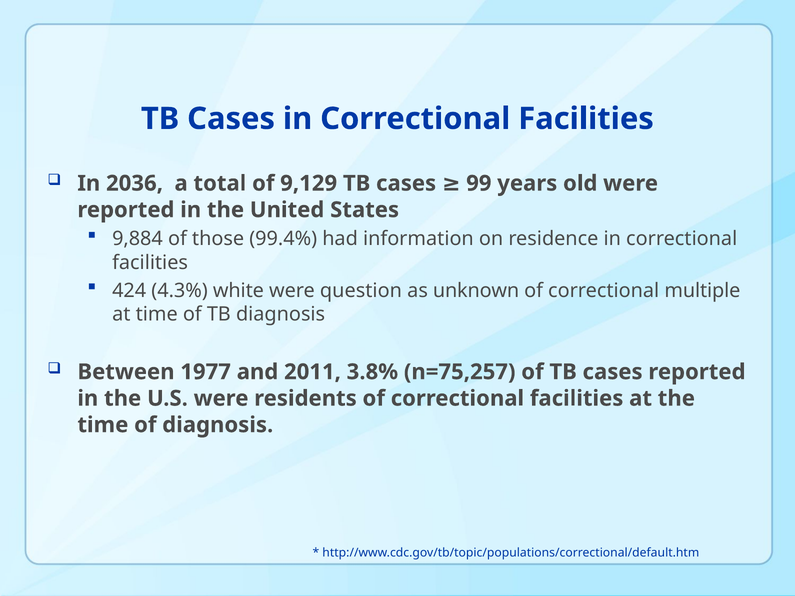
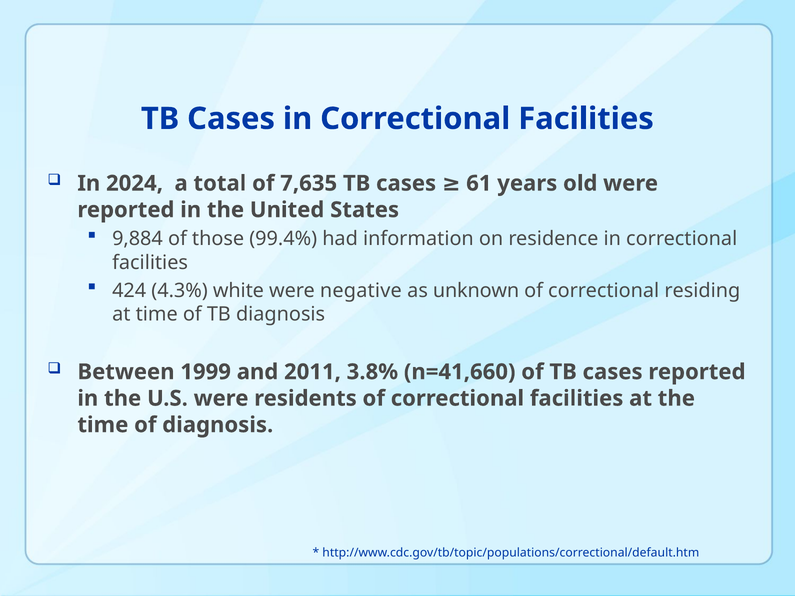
2036: 2036 -> 2024
9,129: 9,129 -> 7,635
99: 99 -> 61
question: question -> negative
multiple: multiple -> residing
1977: 1977 -> 1999
n=75,257: n=75,257 -> n=41,660
